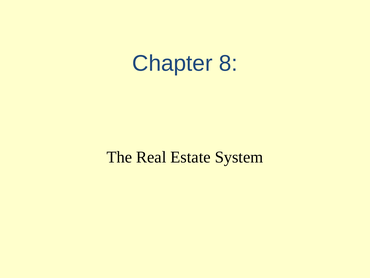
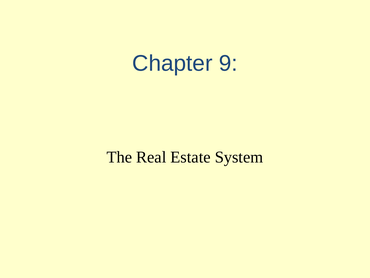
8: 8 -> 9
